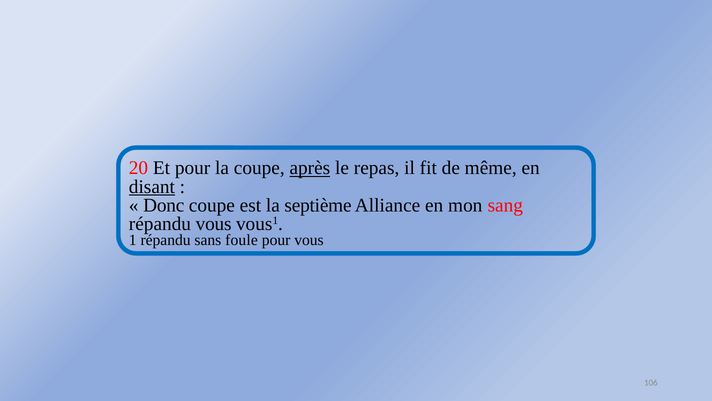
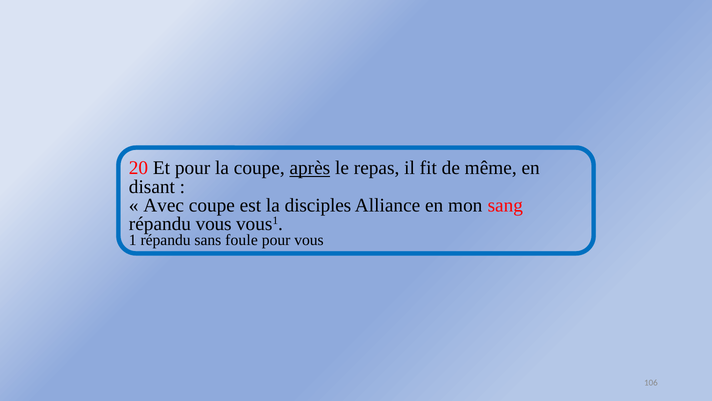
disant underline: present -> none
Donc: Donc -> Avec
septième: septième -> disciples
